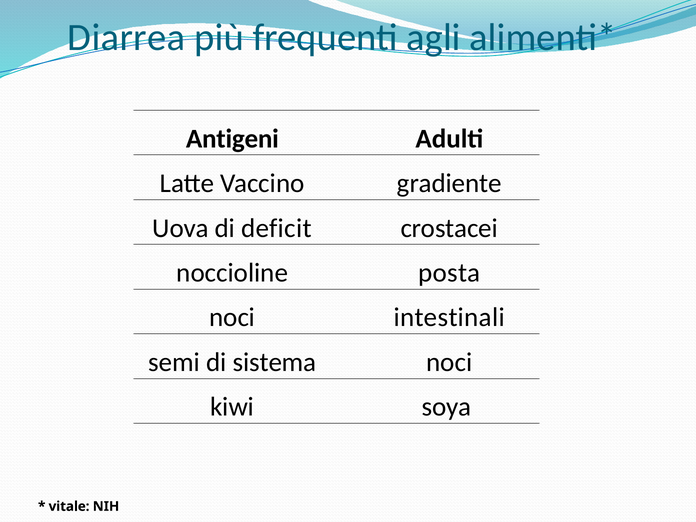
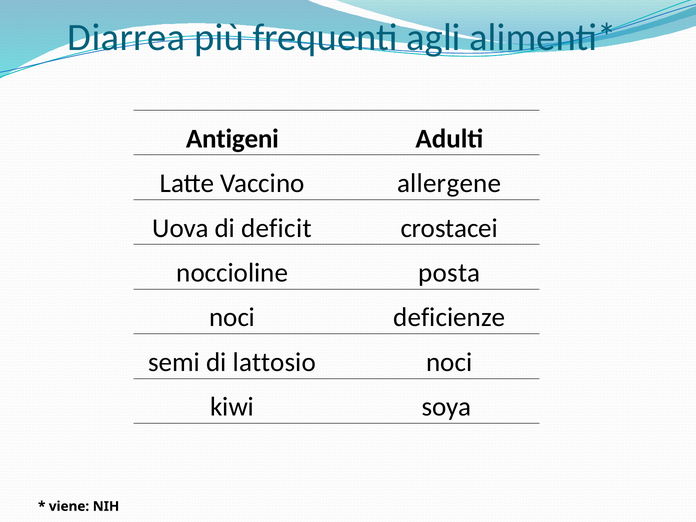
gradiente: gradiente -> allergene
intestinali: intestinali -> deficienze
sistema: sistema -> lattosio
vitale: vitale -> viene
